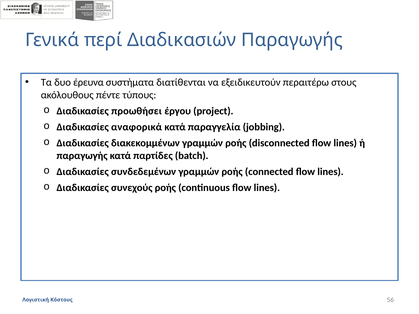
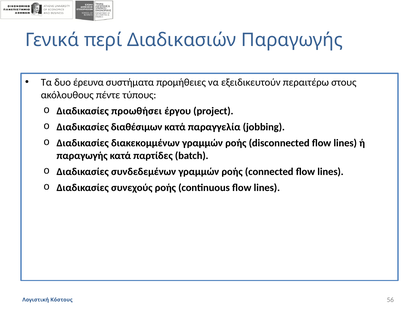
διατίθενται: διατίθενται -> προμήθειες
αναφορικά: αναφορικά -> διαθέσιμων
